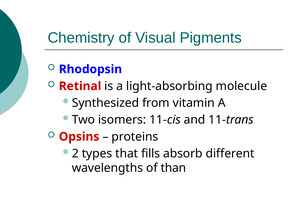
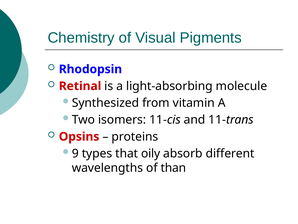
2: 2 -> 9
fills: fills -> oily
